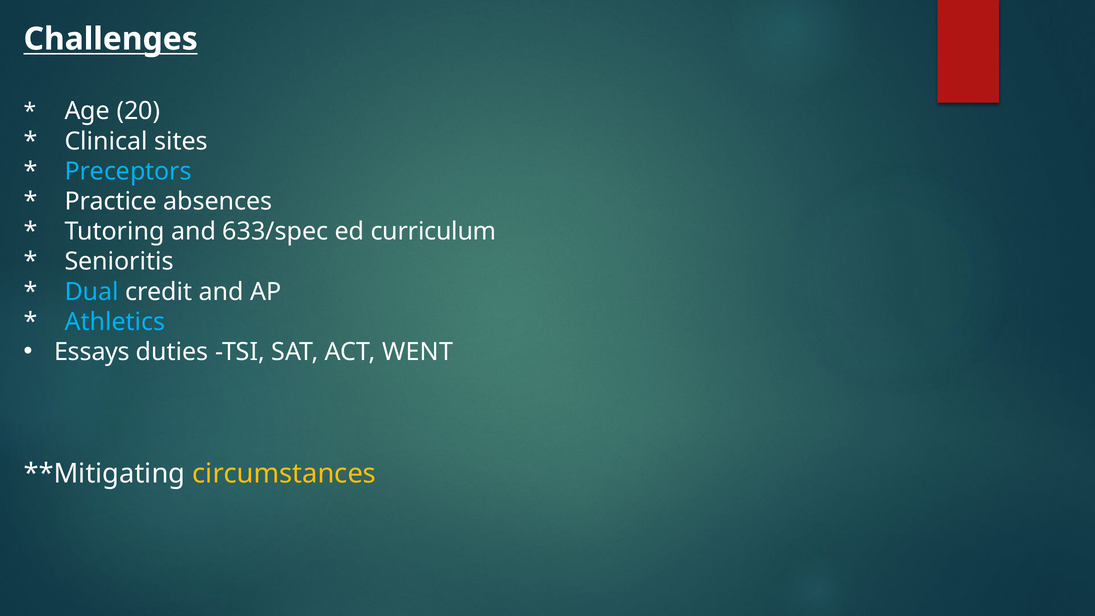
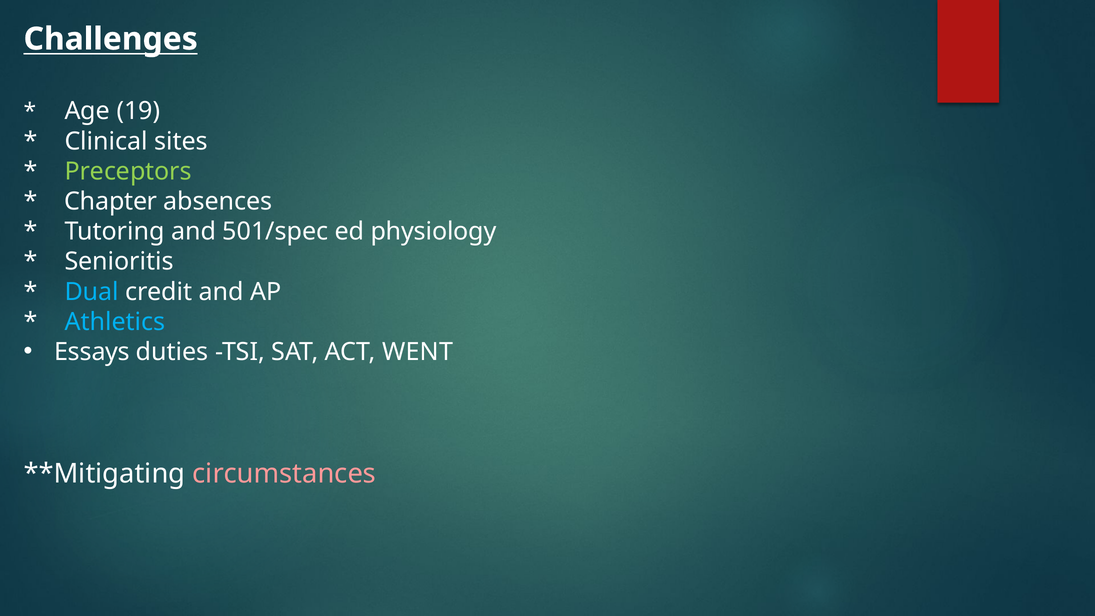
20: 20 -> 19
Preceptors colour: light blue -> light green
Practice: Practice -> Chapter
633/spec: 633/spec -> 501/spec
curriculum: curriculum -> physiology
circumstances colour: yellow -> pink
